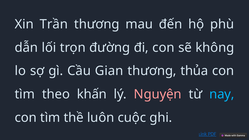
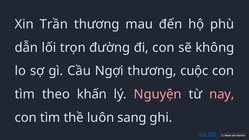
Gian: Gian -> Ngợi
thủa: thủa -> cuộc
nay colour: light blue -> pink
cuộc: cuộc -> sang
